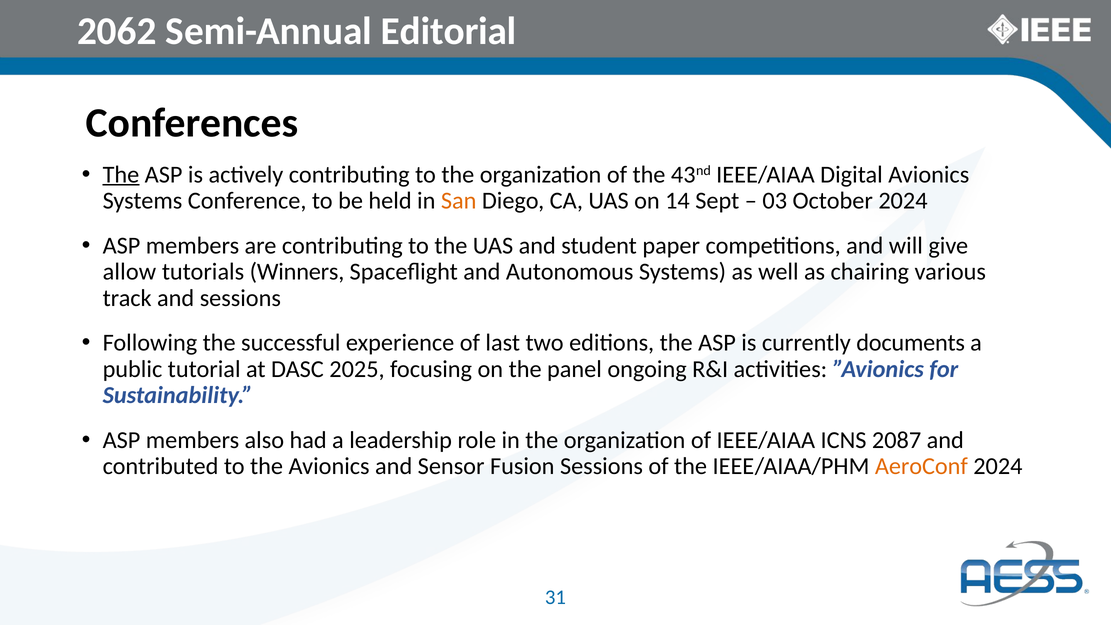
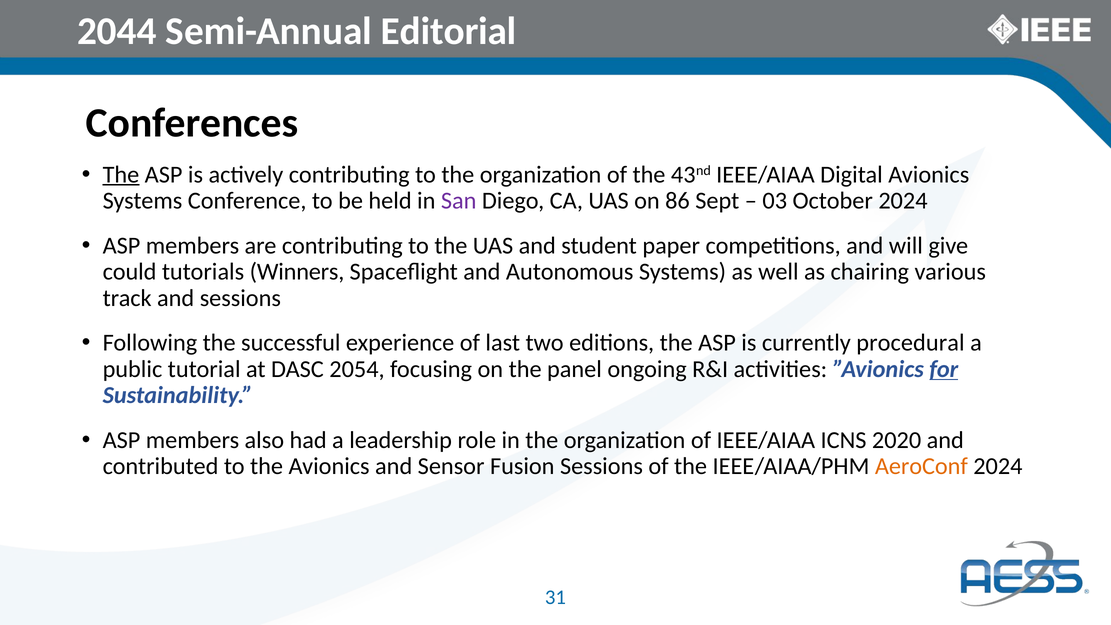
2062: 2062 -> 2044
San colour: orange -> purple
14: 14 -> 86
allow: allow -> could
documents: documents -> procedural
2025: 2025 -> 2054
for underline: none -> present
2087: 2087 -> 2020
